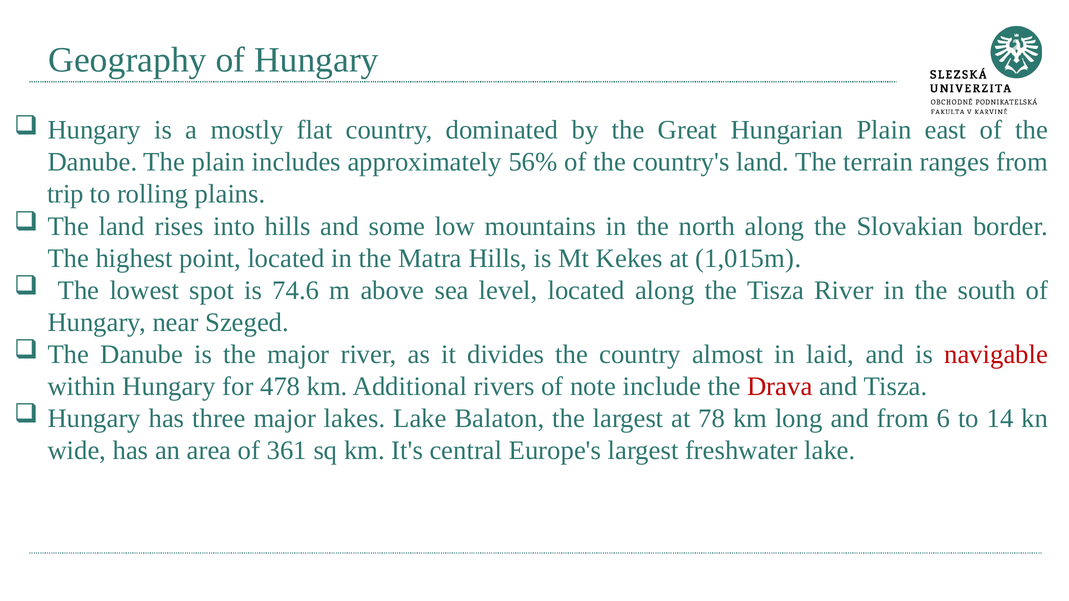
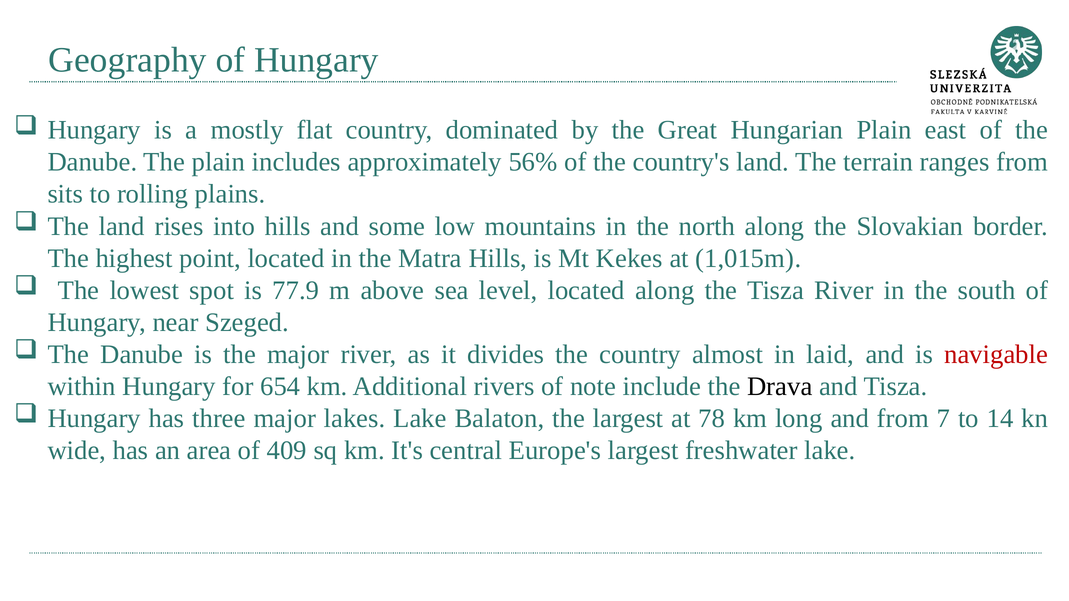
trip: trip -> sits
74.6: 74.6 -> 77.9
478: 478 -> 654
Drava colour: red -> black
6: 6 -> 7
361: 361 -> 409
